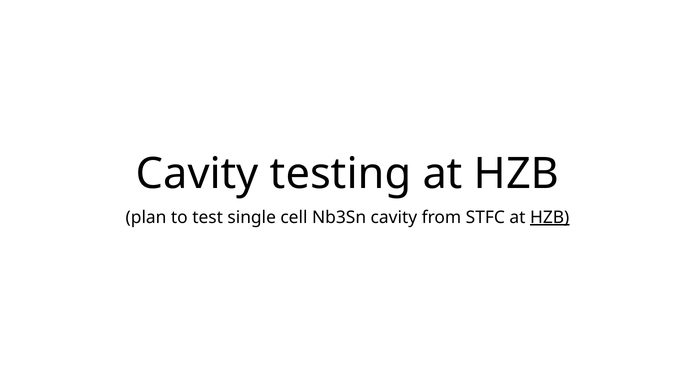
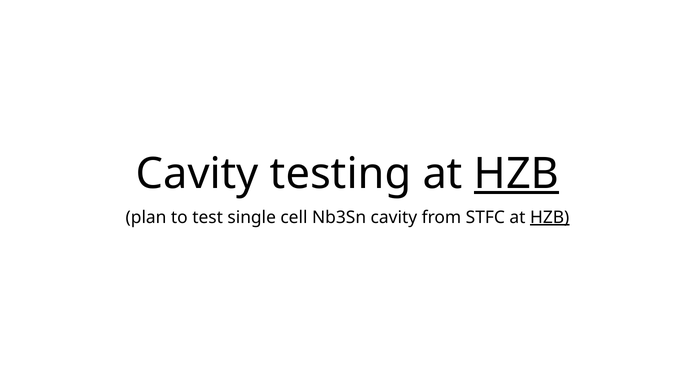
HZB at (517, 174) underline: none -> present
